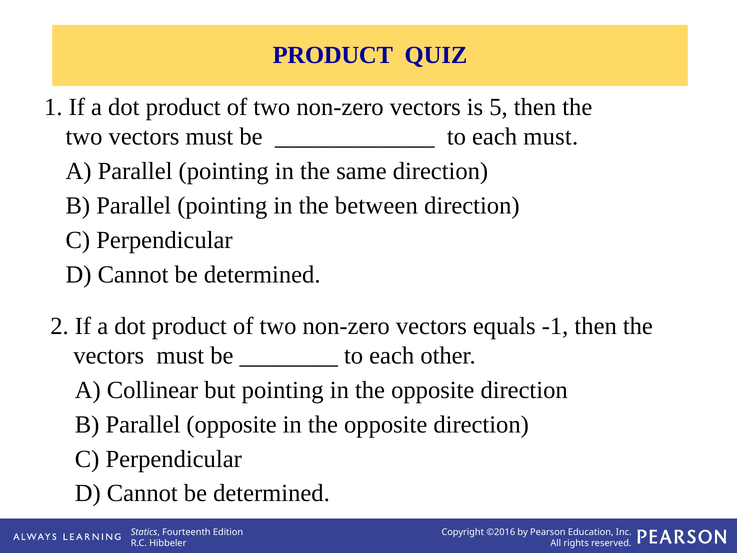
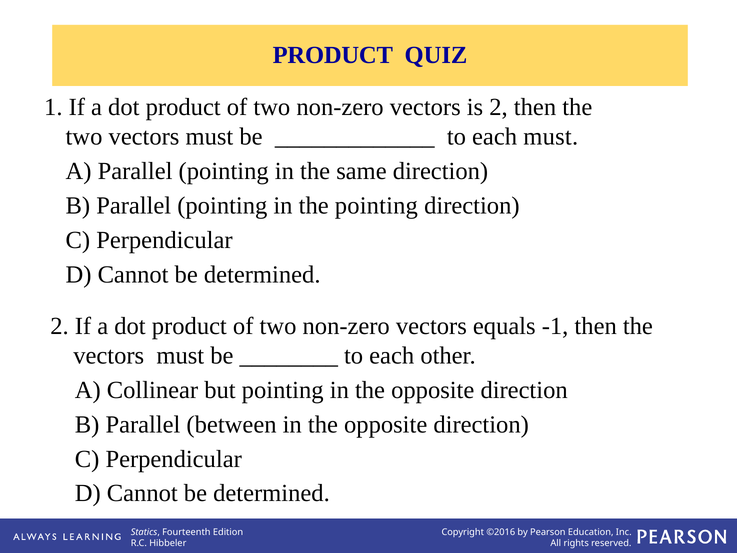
is 5: 5 -> 2
the between: between -> pointing
Parallel opposite: opposite -> between
